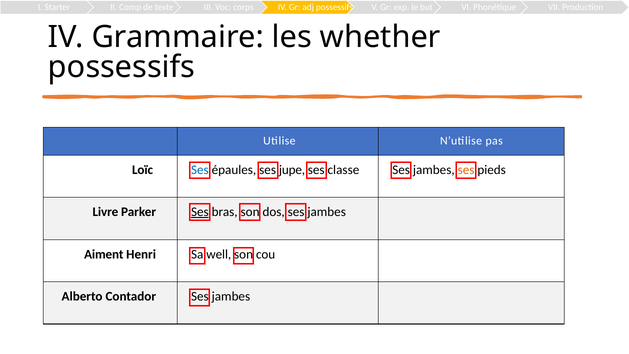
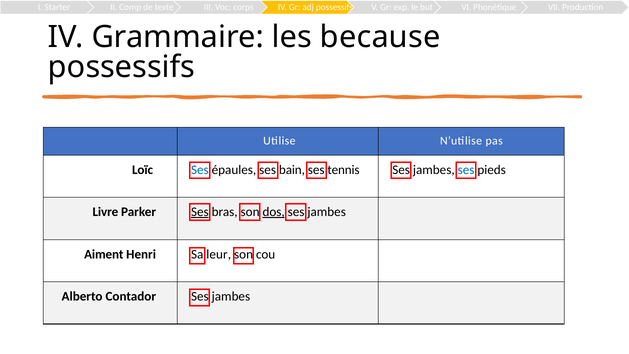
whether: whether -> because
jupe: jupe -> bain
classe: classe -> tennis
ses at (466, 170) colour: orange -> blue
dos underline: none -> present
well: well -> leur
